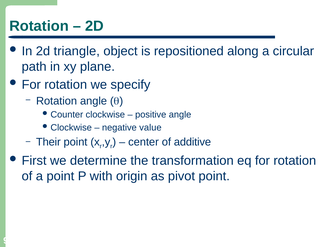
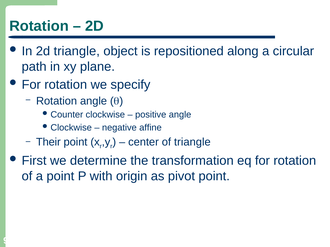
value: value -> affine
of additive: additive -> triangle
